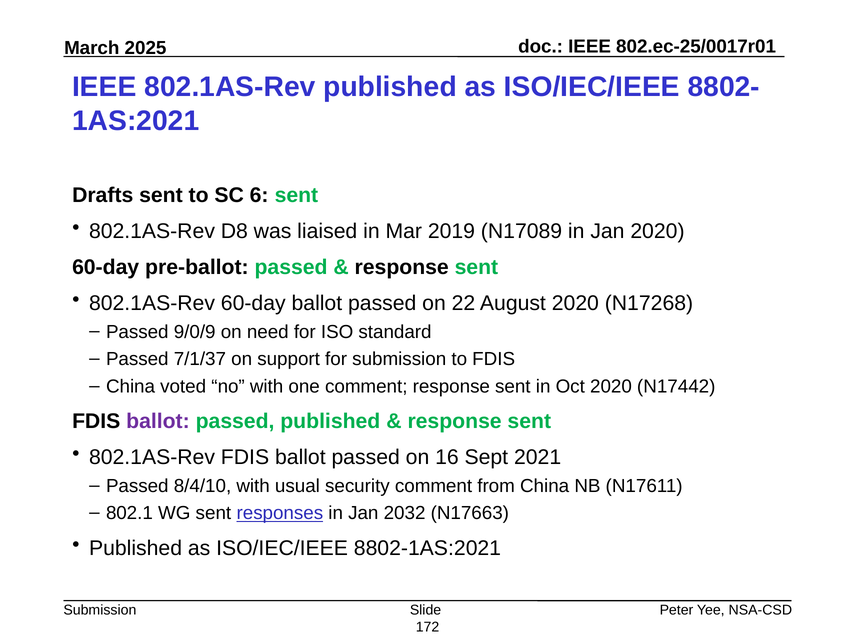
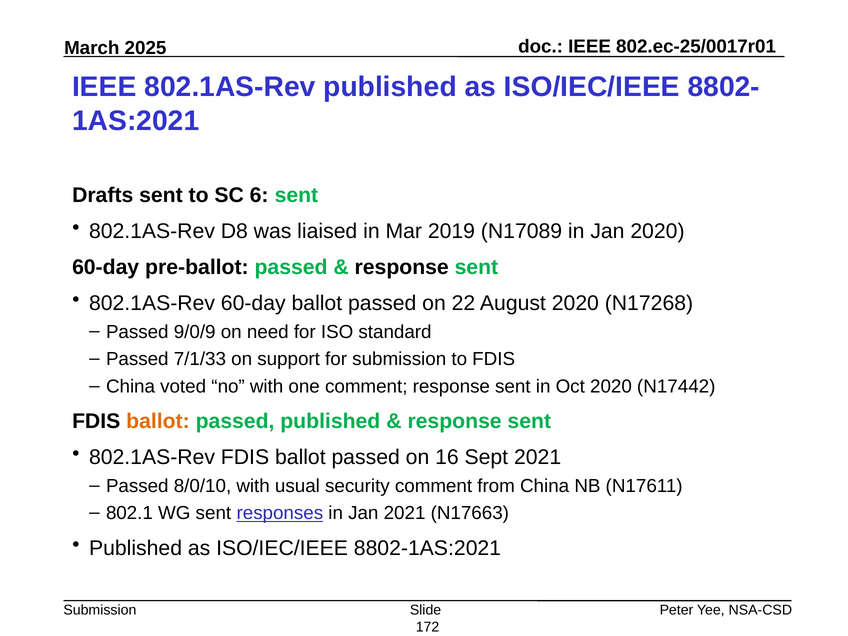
7/1/37: 7/1/37 -> 7/1/33
ballot at (158, 421) colour: purple -> orange
8/4/10: 8/4/10 -> 8/0/10
Jan 2032: 2032 -> 2021
